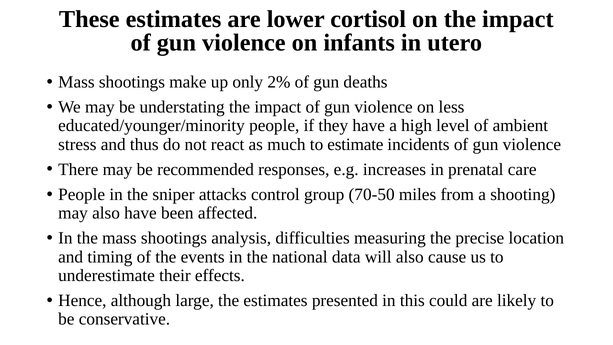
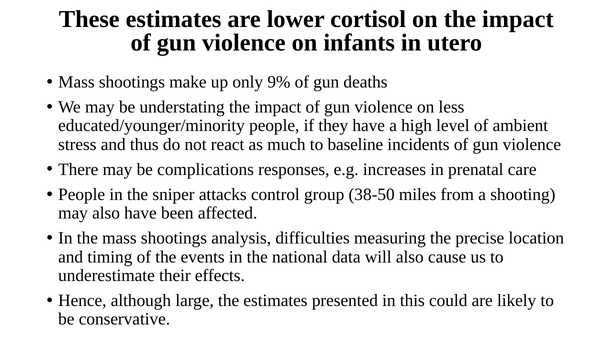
2%: 2% -> 9%
estimate: estimate -> baseline
recommended: recommended -> complications
70-50: 70-50 -> 38-50
